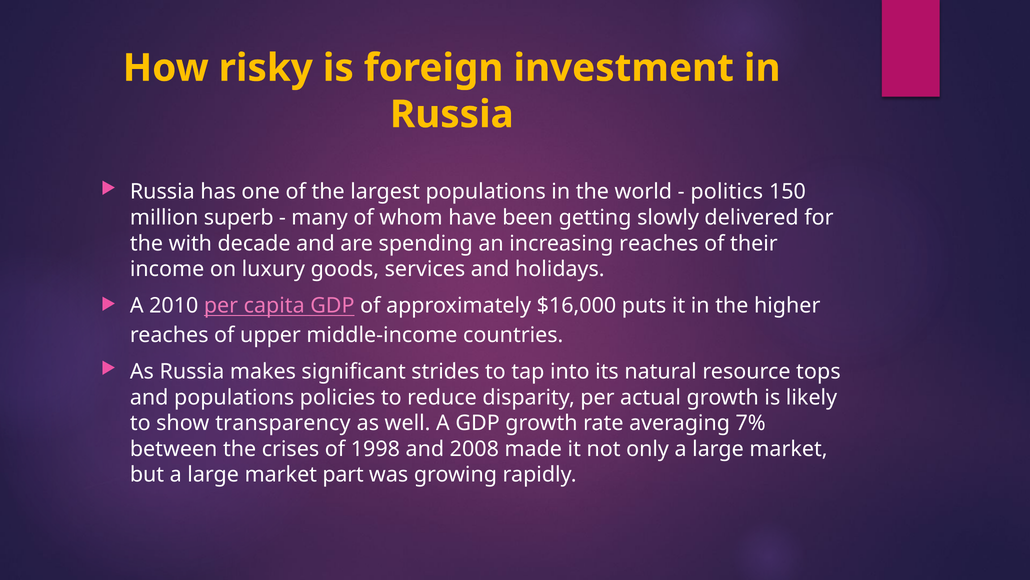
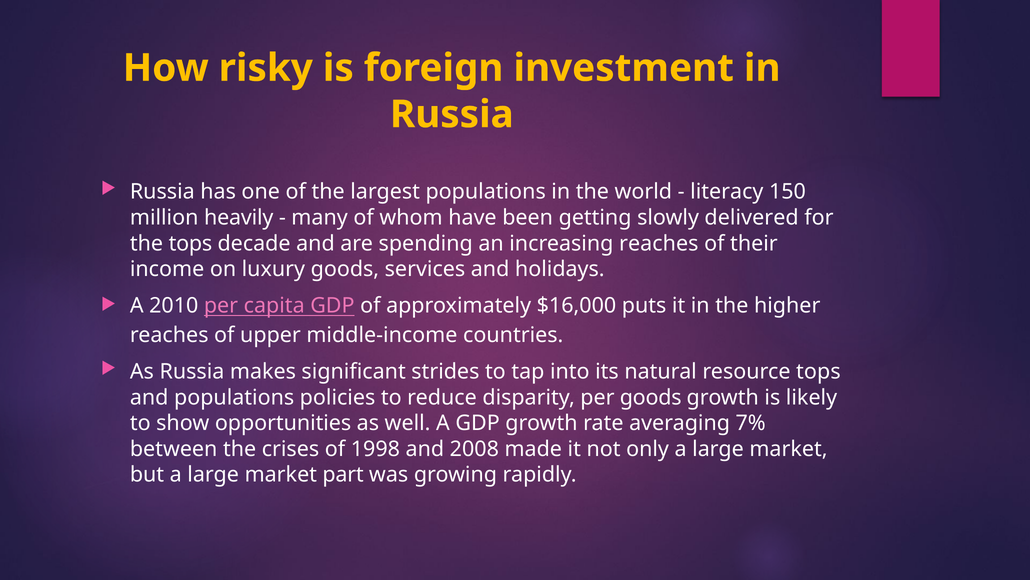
politics: politics -> literacy
superb: superb -> heavily
the with: with -> tops
per actual: actual -> goods
transparency: transparency -> opportunities
